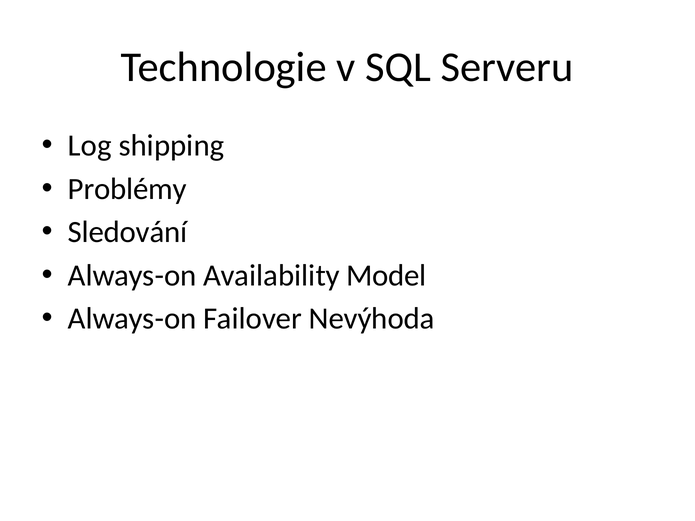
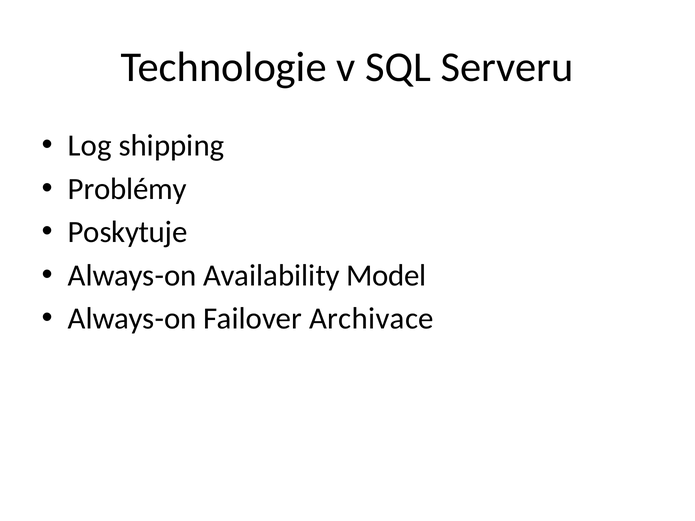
Sledování: Sledování -> Poskytuje
Nevýhoda: Nevýhoda -> Archivace
